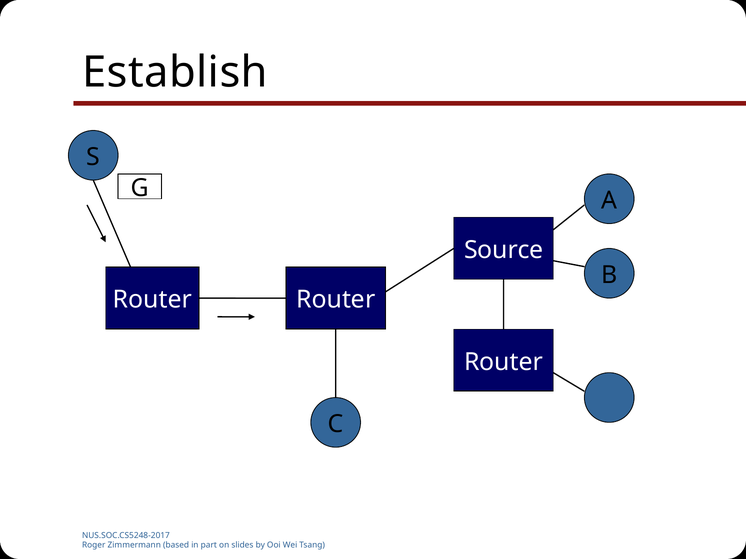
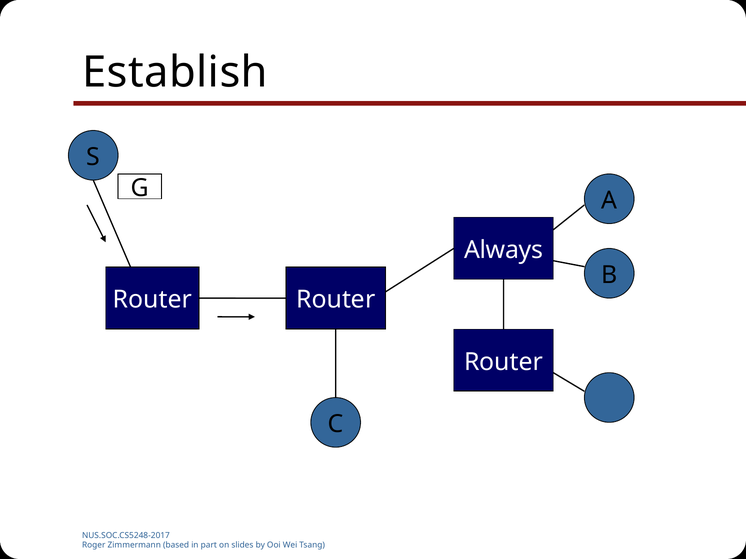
Source: Source -> Always
